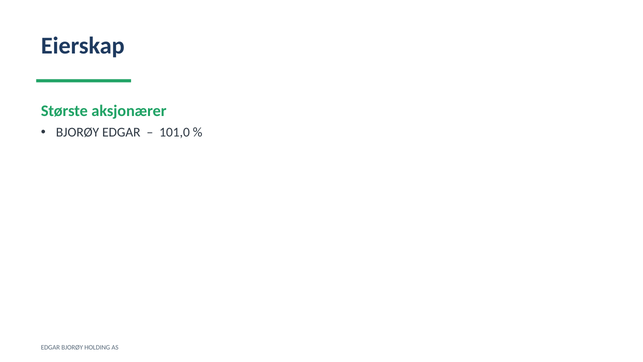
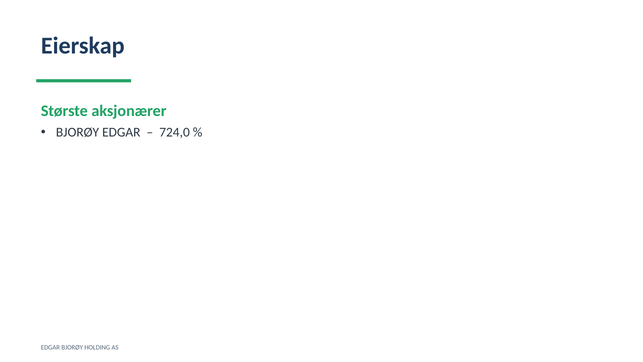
101,0: 101,0 -> 724,0
